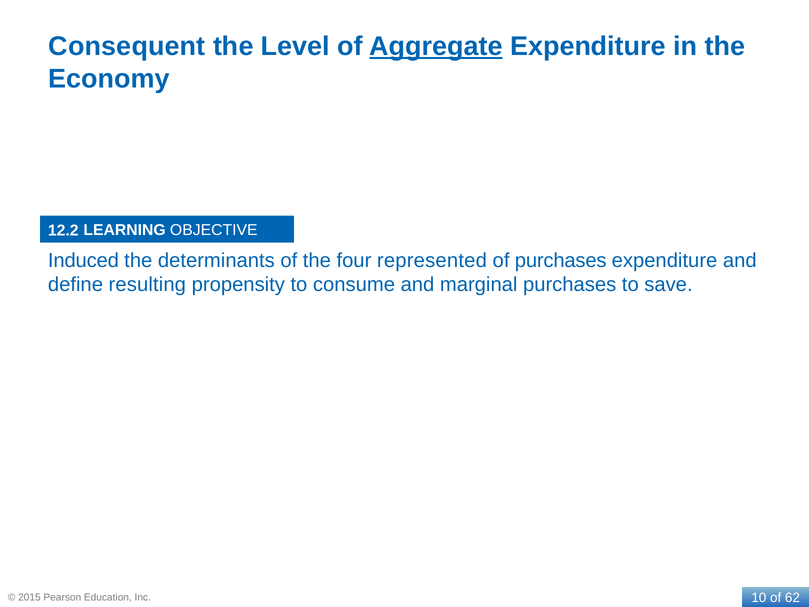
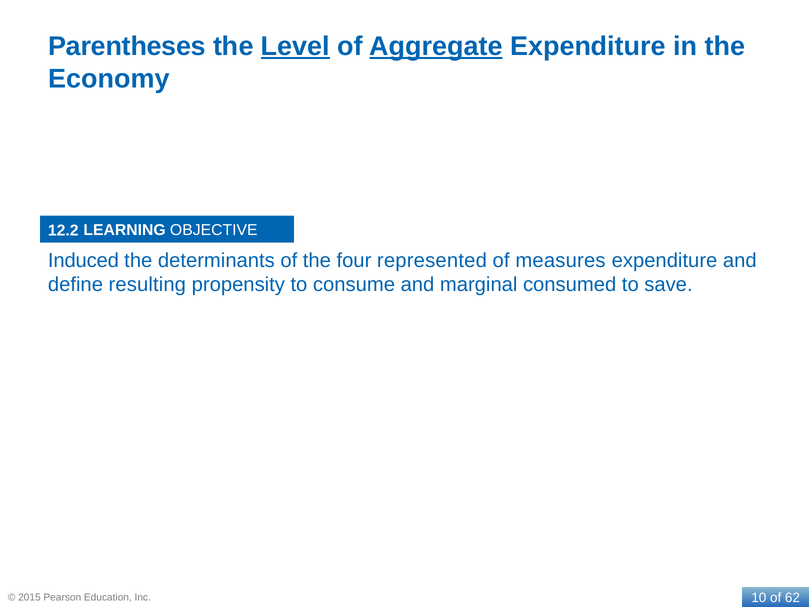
Consequent: Consequent -> Parentheses
Level underline: none -> present
of purchases: purchases -> measures
marginal purchases: purchases -> consumed
